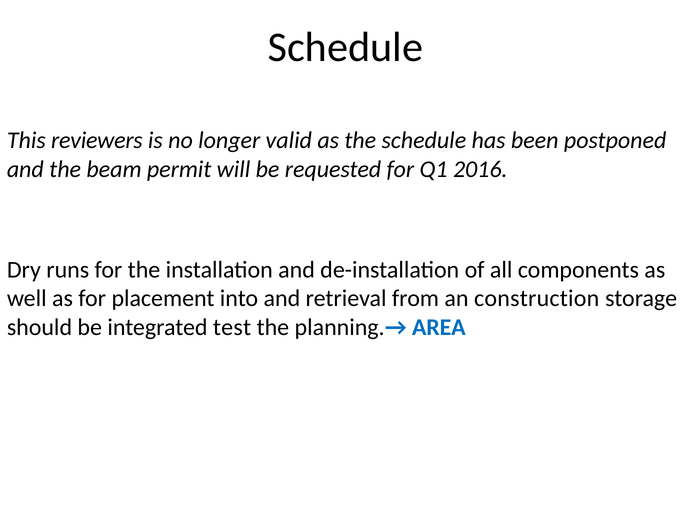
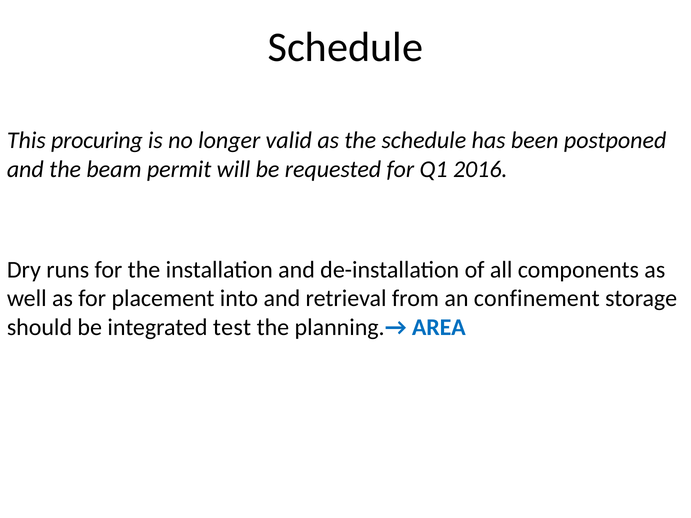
reviewers: reviewers -> procuring
construction: construction -> confinement
